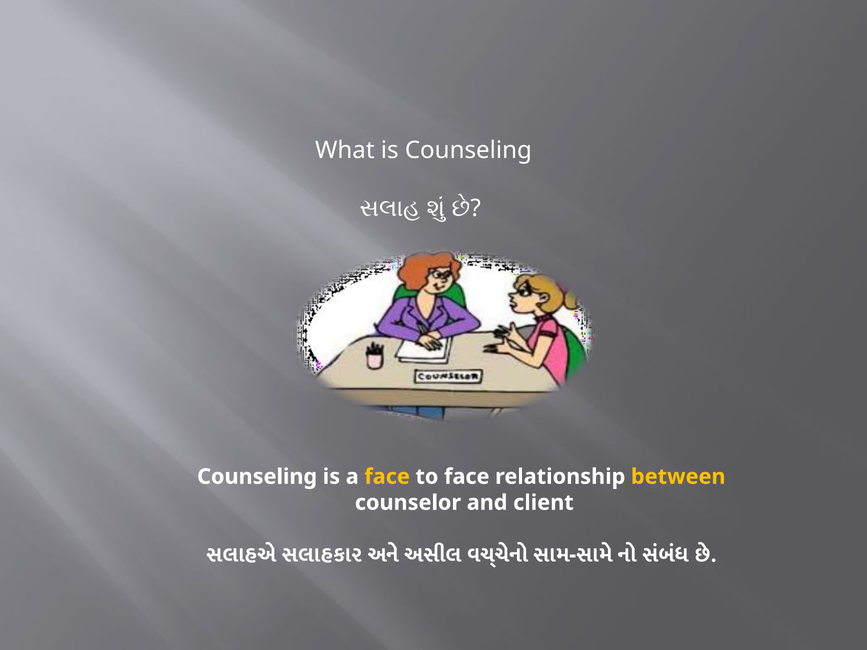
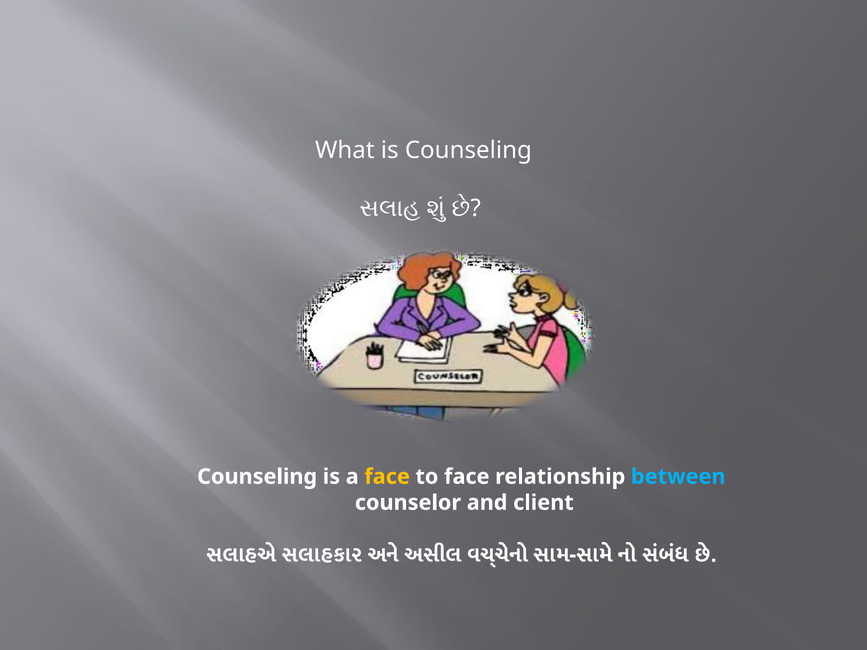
between colour: yellow -> light blue
